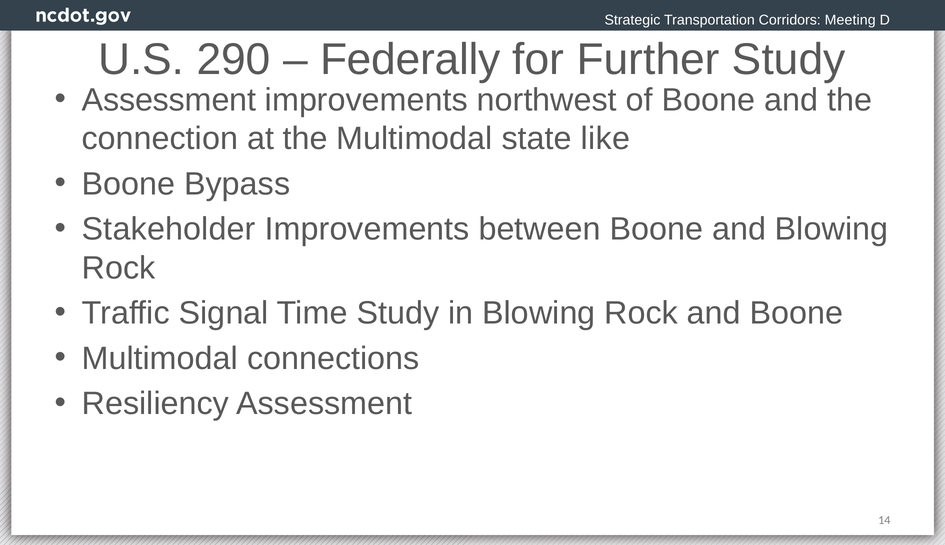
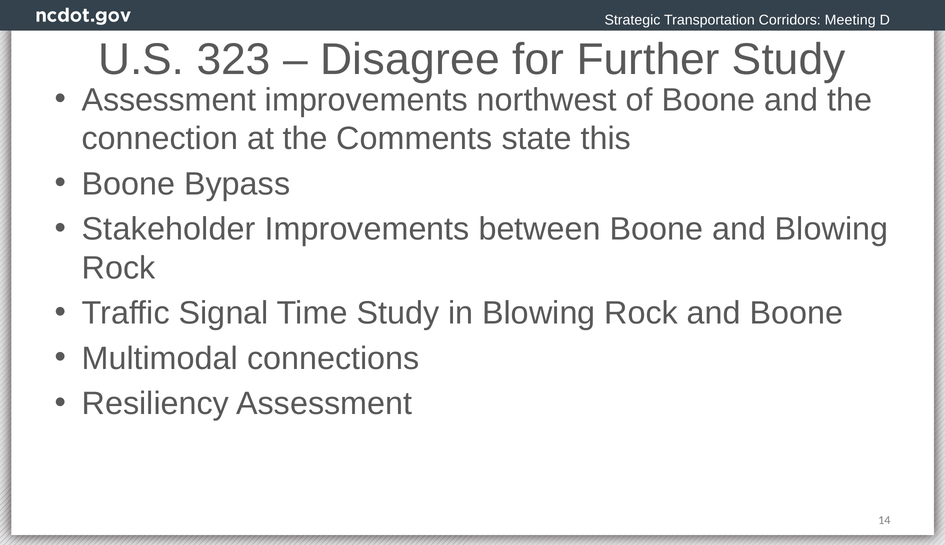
290: 290 -> 323
Federally: Federally -> Disagree
the Multimodal: Multimodal -> Comments
like: like -> this
